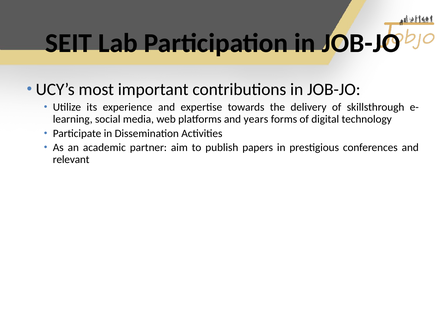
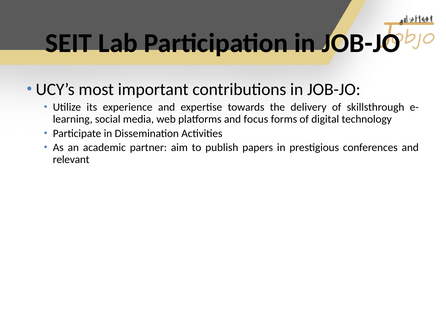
years: years -> focus
